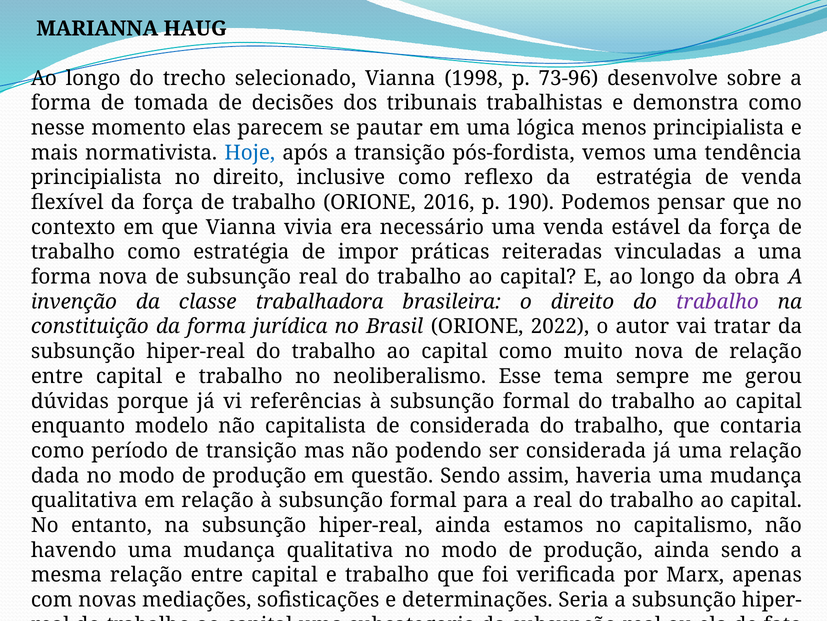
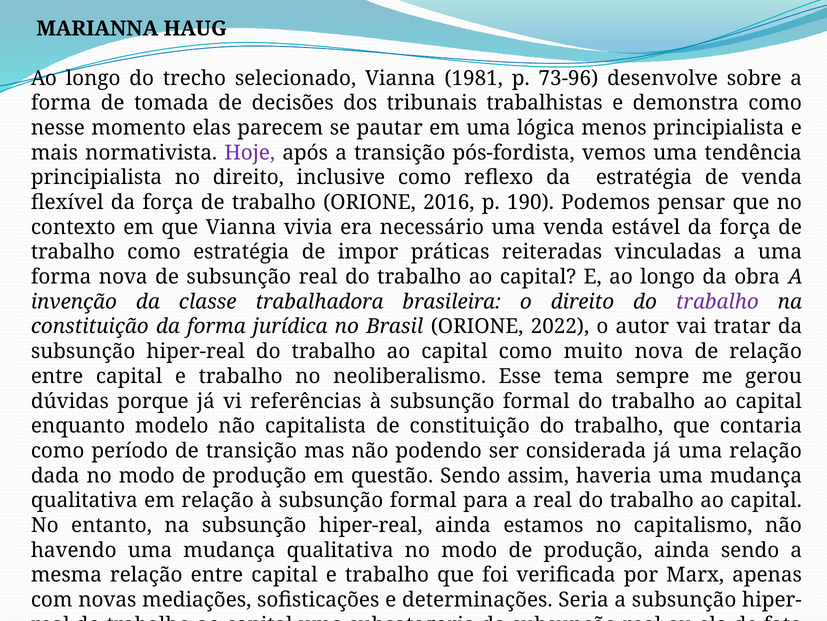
1998: 1998 -> 1981
Hoje colour: blue -> purple
de considerada: considerada -> constituição
